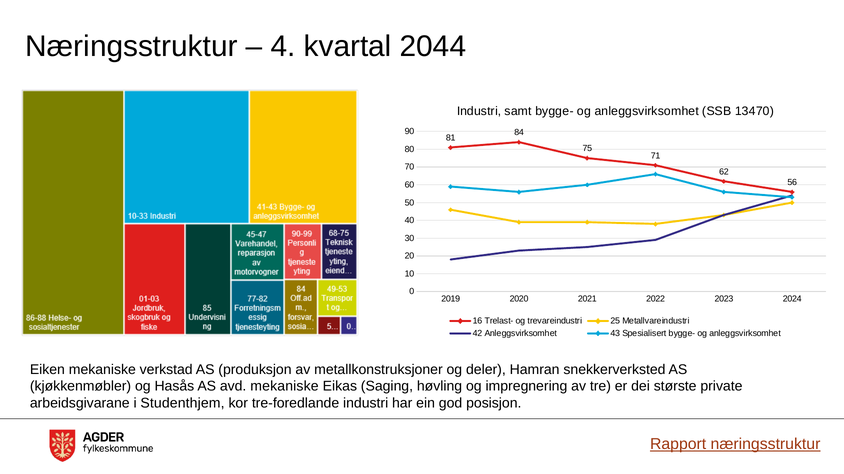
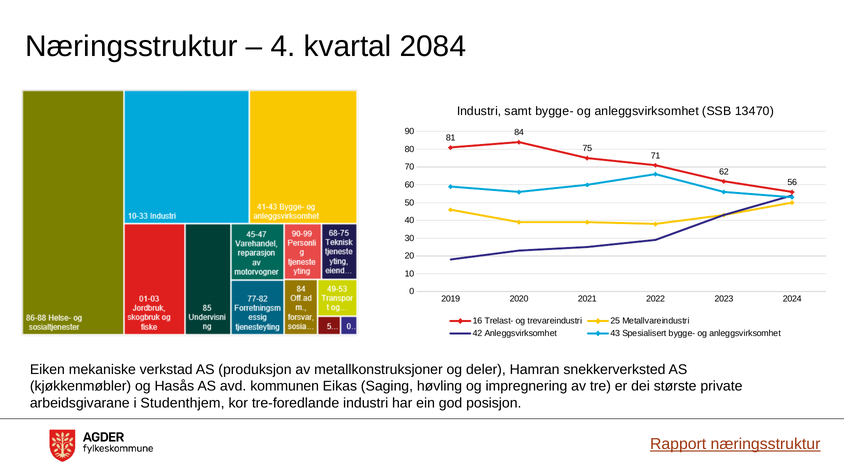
2044: 2044 -> 2084
avd mekaniske: mekaniske -> kommunen
